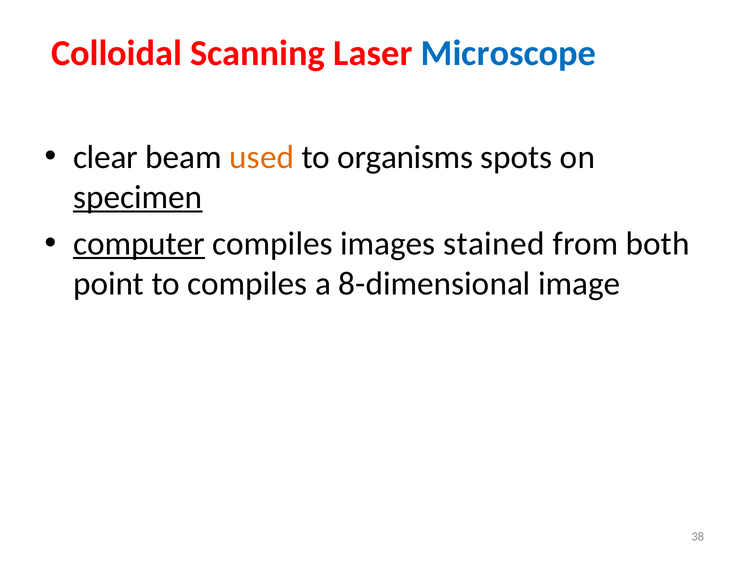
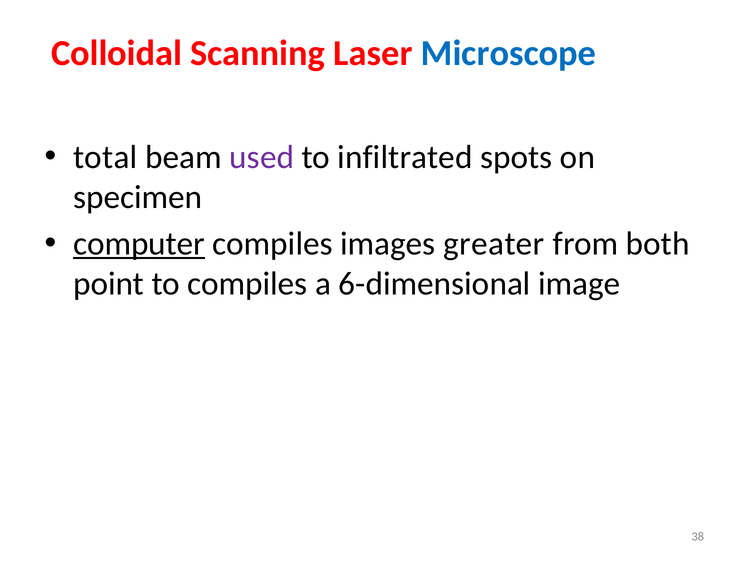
clear: clear -> total
used colour: orange -> purple
organisms: organisms -> infiltrated
specimen underline: present -> none
stained: stained -> greater
8-dimensional: 8-dimensional -> 6-dimensional
